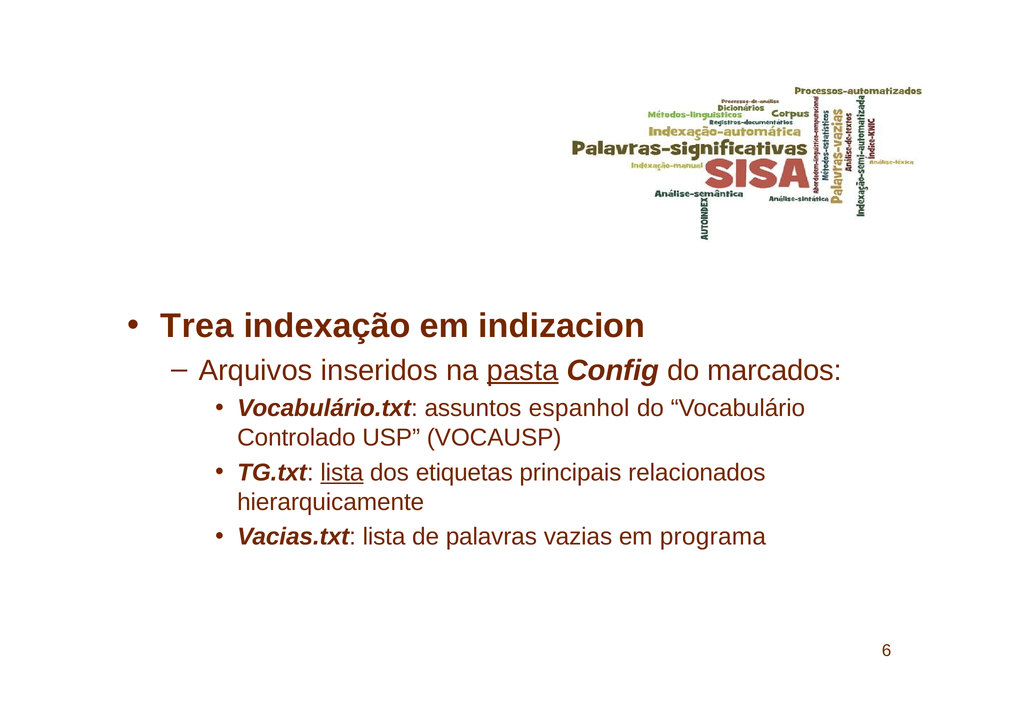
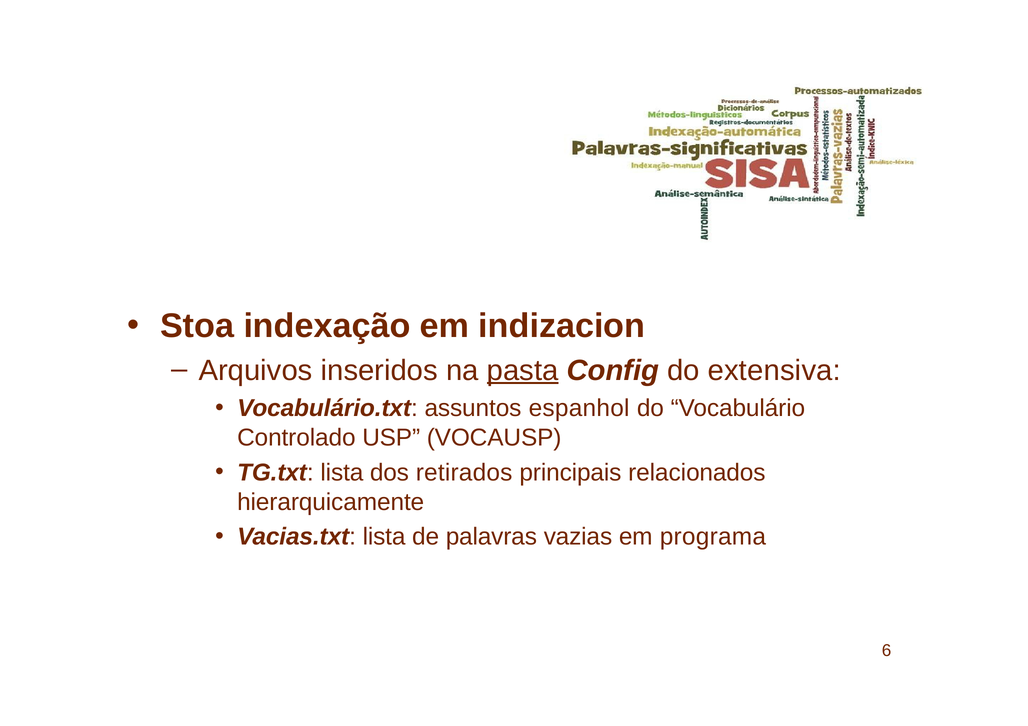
Trea: Trea -> Stoa
marcados: marcados -> extensiva
lista at (342, 473) underline: present -> none
etiquetas: etiquetas -> retirados
